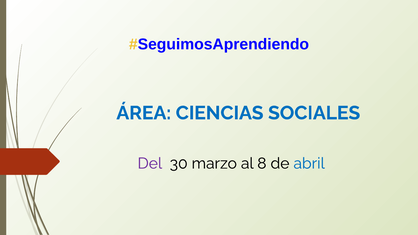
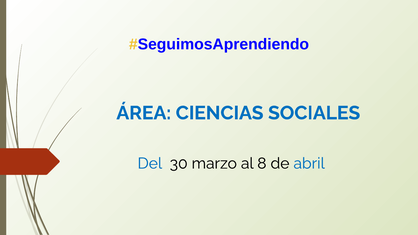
Del colour: purple -> blue
